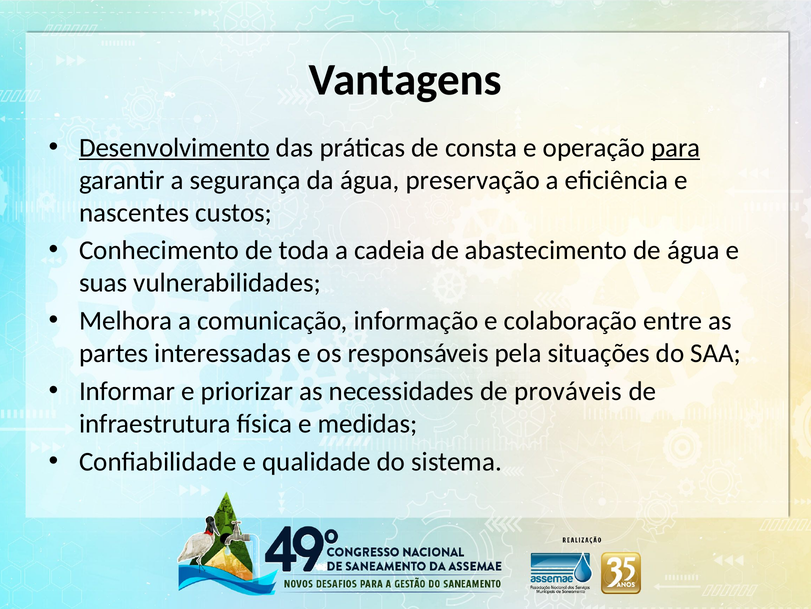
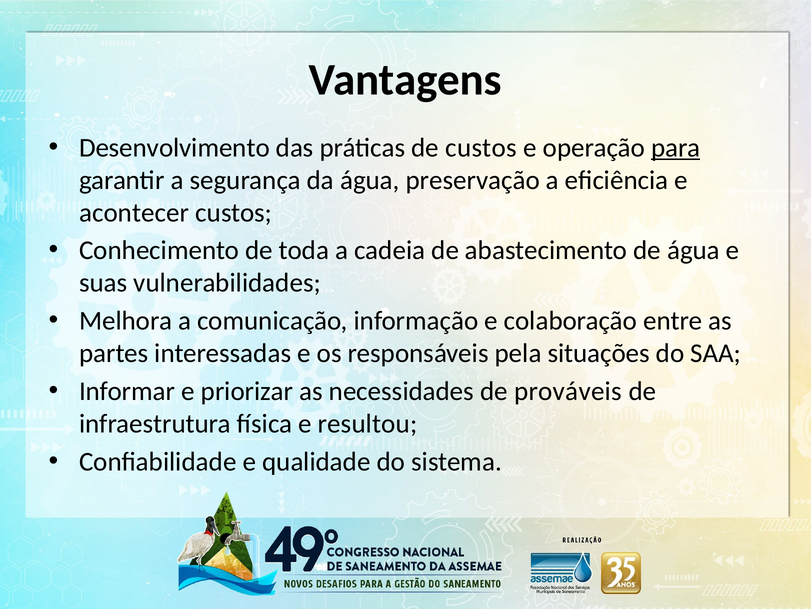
Desenvolvimento underline: present -> none
de consta: consta -> custos
nascentes: nascentes -> acontecer
medidas: medidas -> resultou
